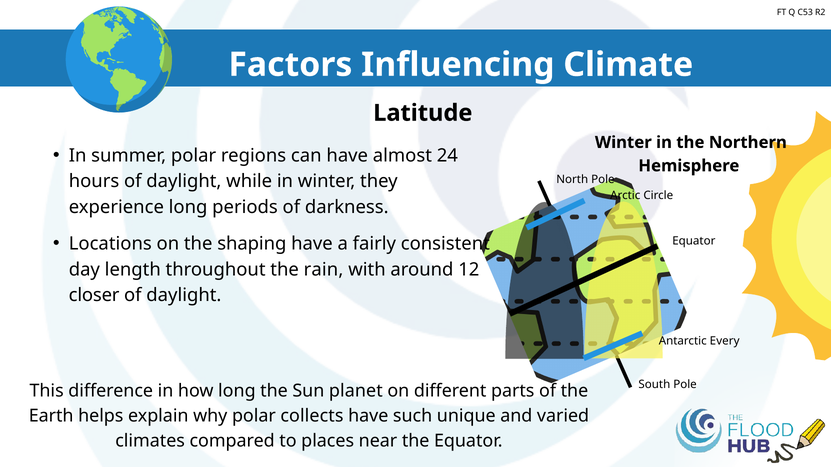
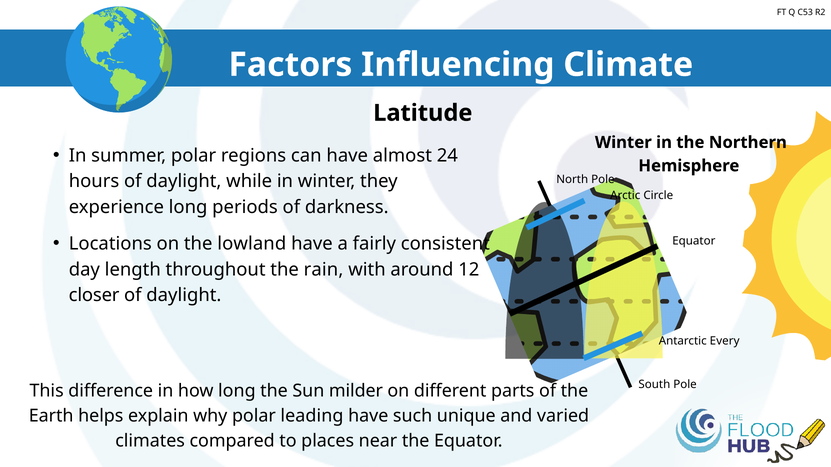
shaping: shaping -> lowland
planet: planet -> milder
collects: collects -> leading
